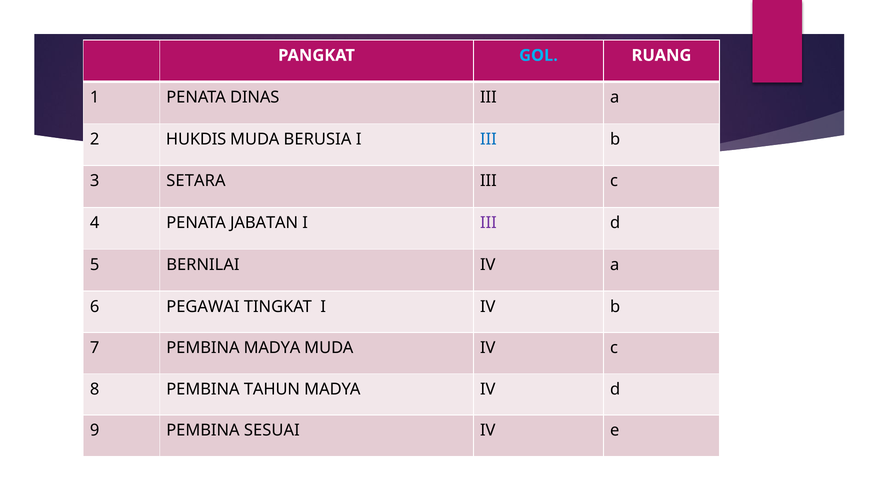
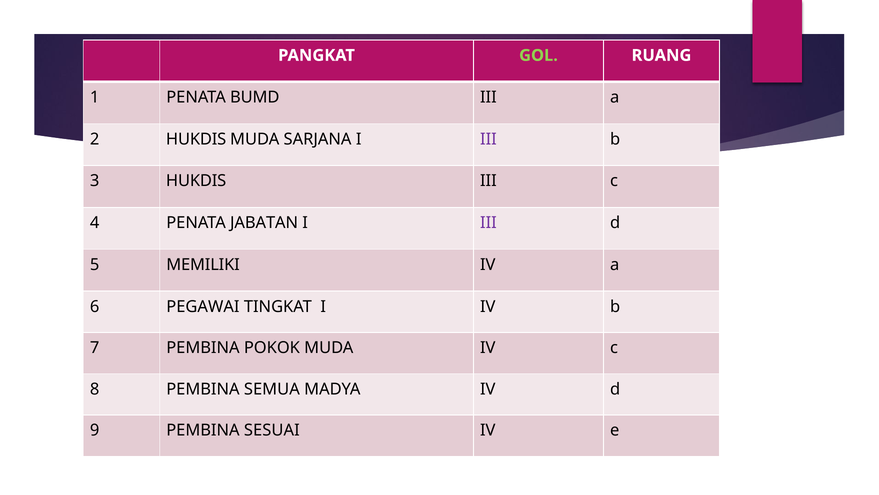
GOL colour: light blue -> light green
DINAS: DINAS -> BUMD
BERUSIA: BERUSIA -> SARJANA
III at (488, 139) colour: blue -> purple
3 SETARA: SETARA -> HUKDIS
BERNILAI: BERNILAI -> MEMILIKI
PEMBINA MADYA: MADYA -> POKOK
TAHUN: TAHUN -> SEMUA
